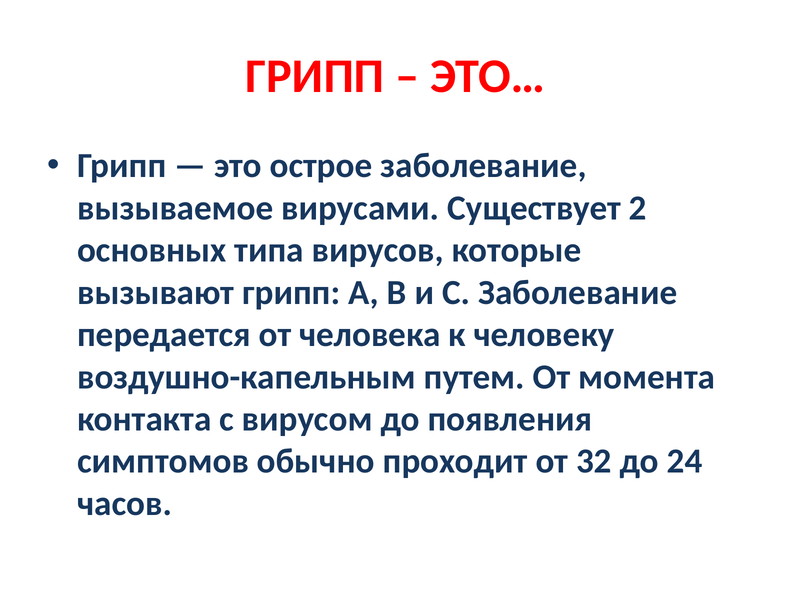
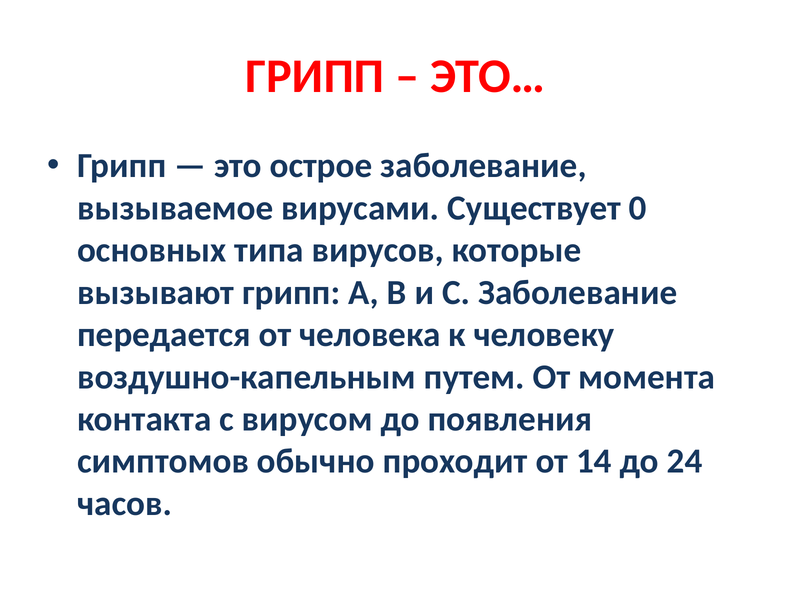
2: 2 -> 0
32: 32 -> 14
